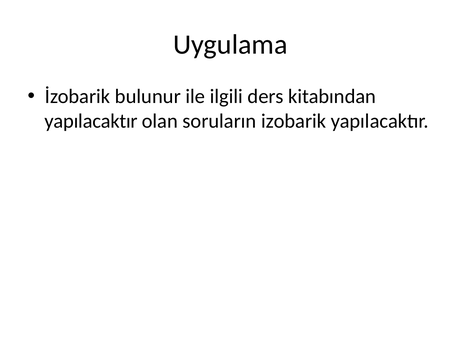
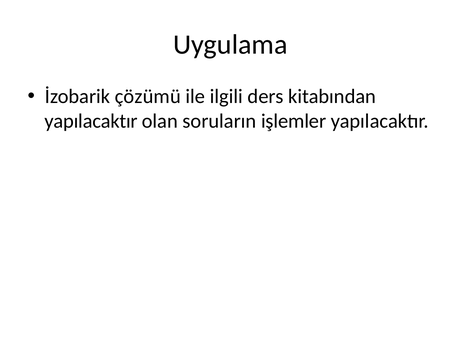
bulunur: bulunur -> çözümü
izobarik: izobarik -> işlemler
